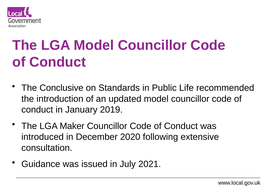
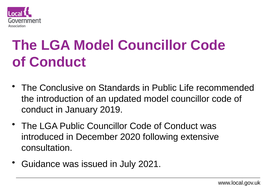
LGA Maker: Maker -> Public
